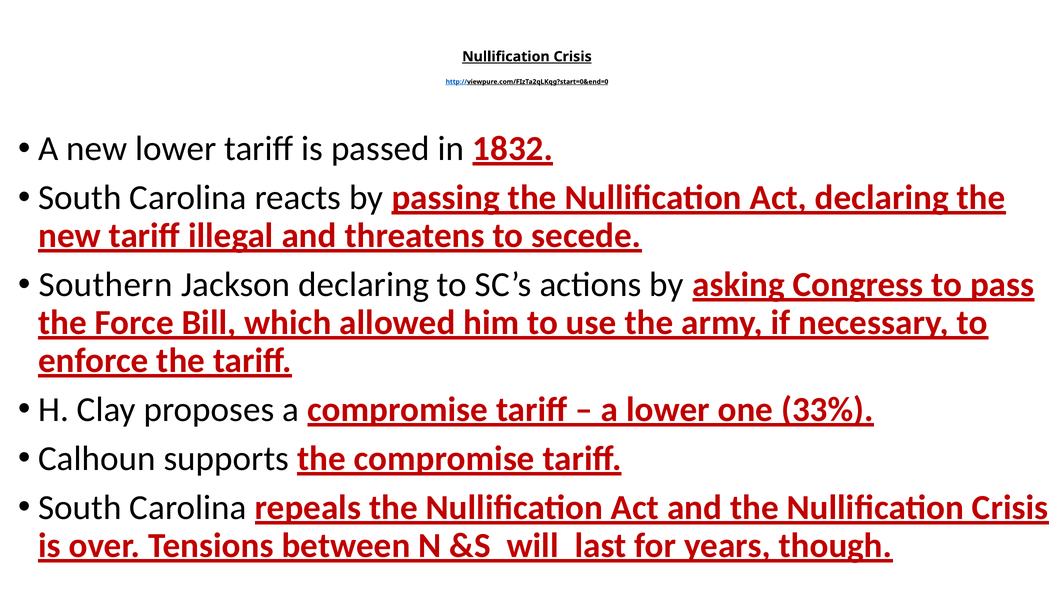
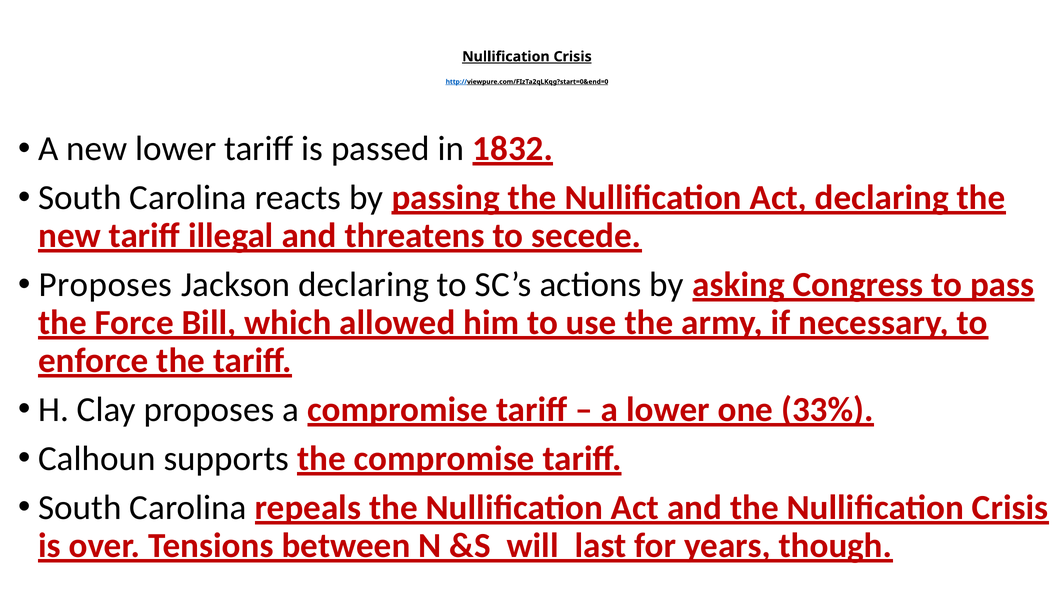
Southern at (106, 285): Southern -> Proposes
